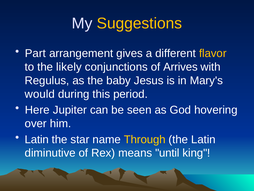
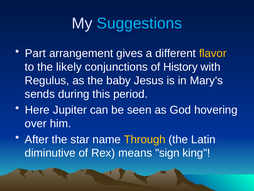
Suggestions colour: yellow -> light blue
Arrives: Arrives -> History
would: would -> sends
Latin at (37, 139): Latin -> After
until: until -> sign
